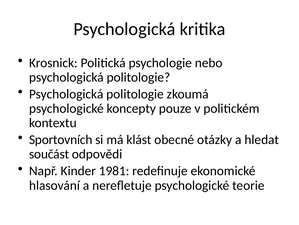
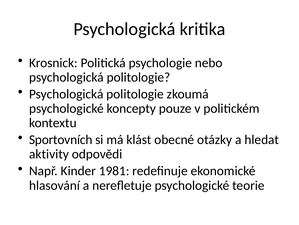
součást: součást -> aktivity
